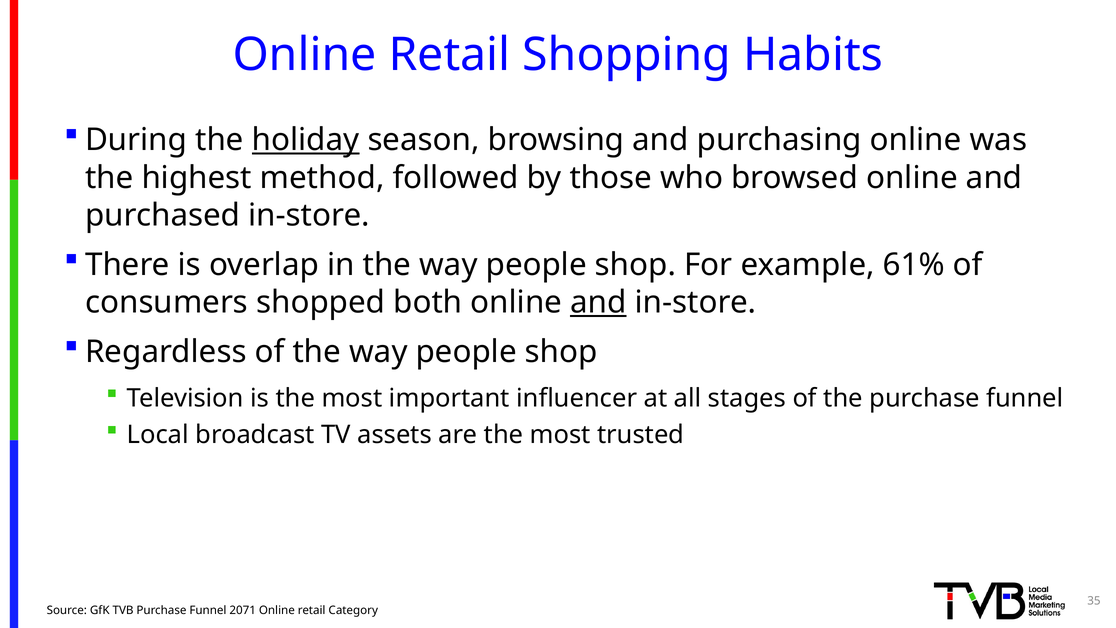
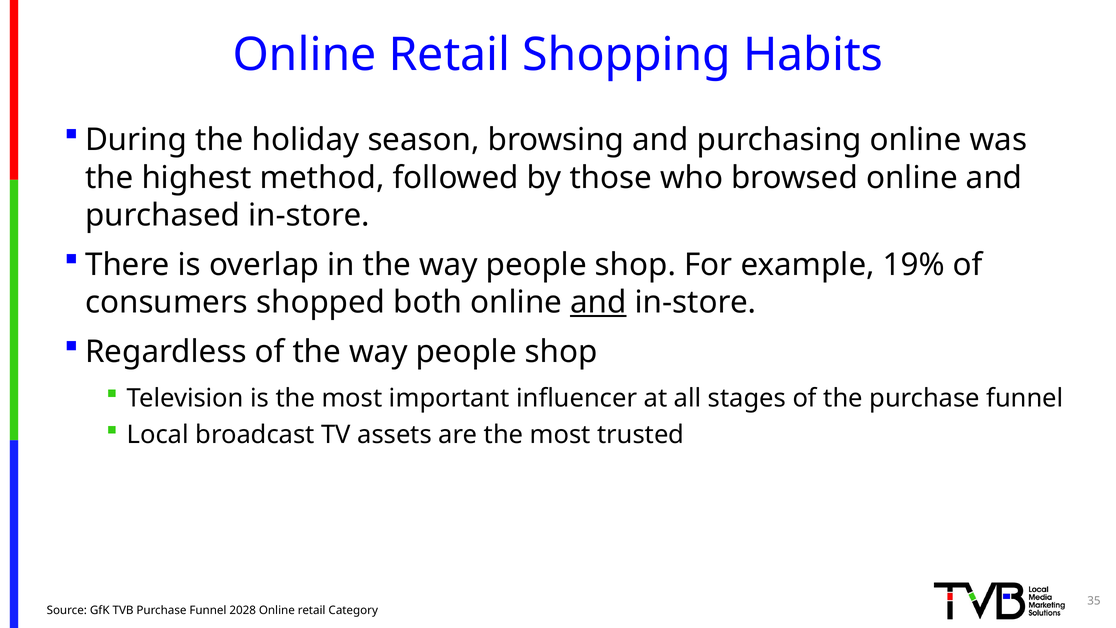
holiday underline: present -> none
61%: 61% -> 19%
2071: 2071 -> 2028
